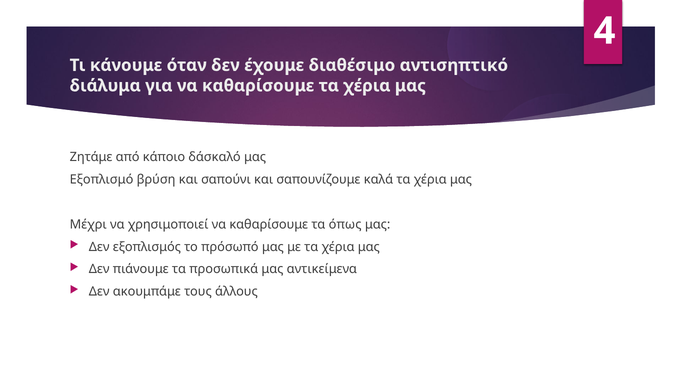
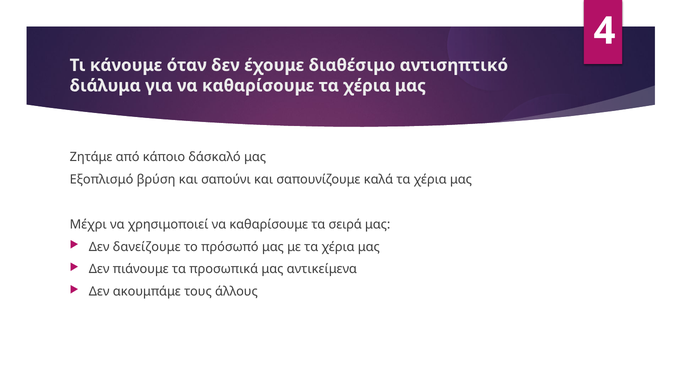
όπως: όπως -> σειρά
εξοπλισμός: εξοπλισμός -> δανείζουμε
